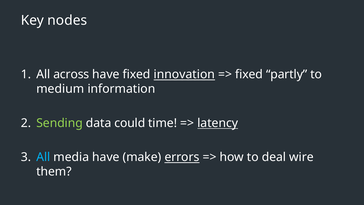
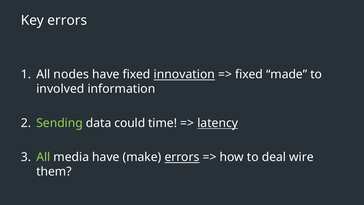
Key nodes: nodes -> errors
across: across -> nodes
partly: partly -> made
medium: medium -> involved
All at (43, 157) colour: light blue -> light green
